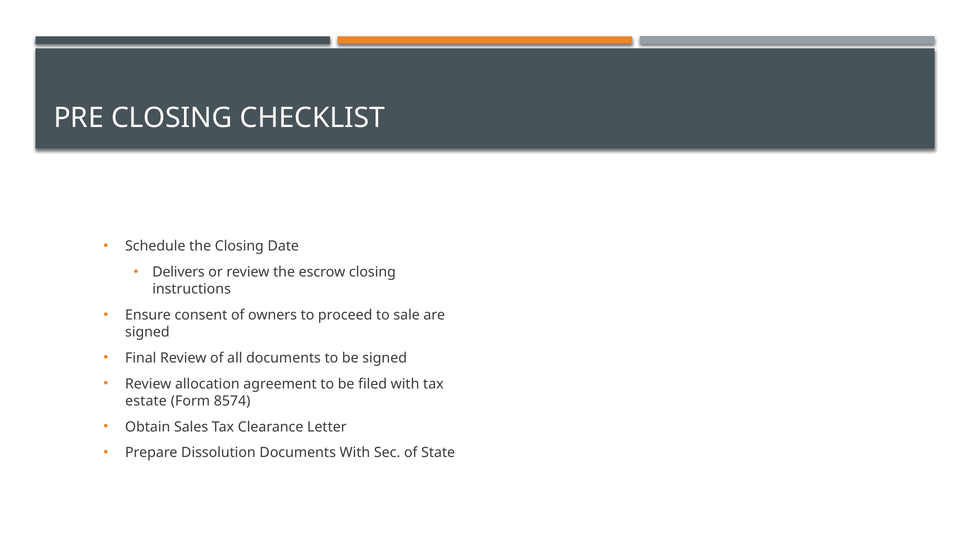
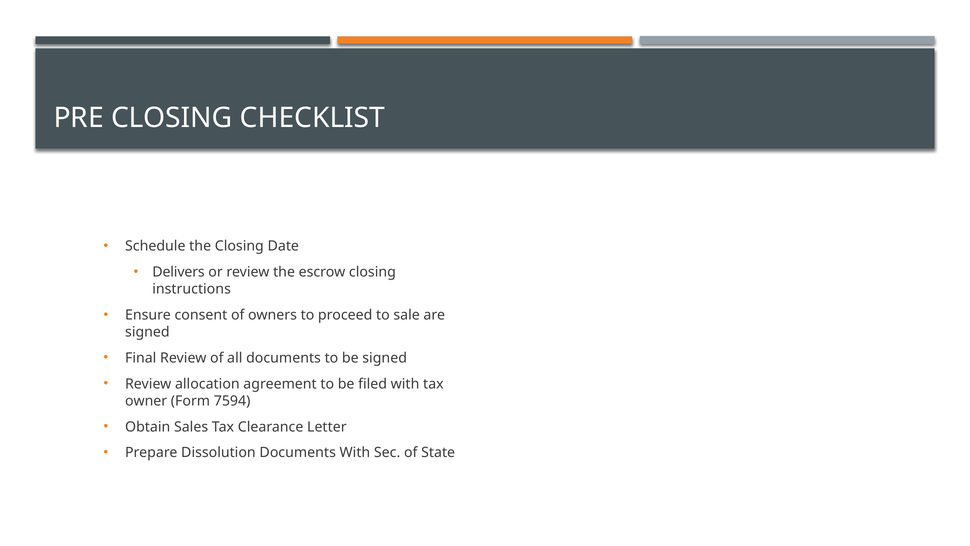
estate: estate -> owner
8574: 8574 -> 7594
